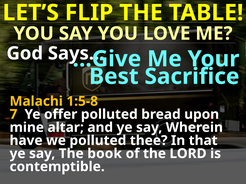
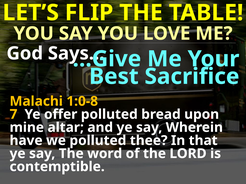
1:5-8: 1:5-8 -> 1:0-8
book: book -> word
